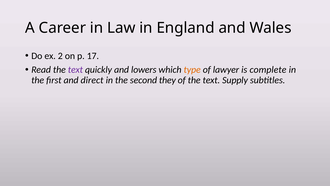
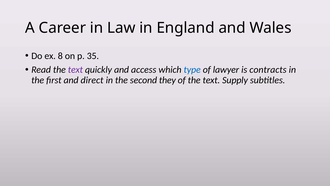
2: 2 -> 8
17: 17 -> 35
lowers: lowers -> access
type colour: orange -> blue
complete: complete -> contracts
